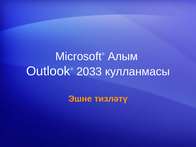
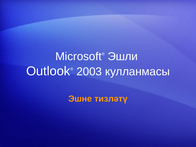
Алым: Алым -> Эшли
2033: 2033 -> 2003
